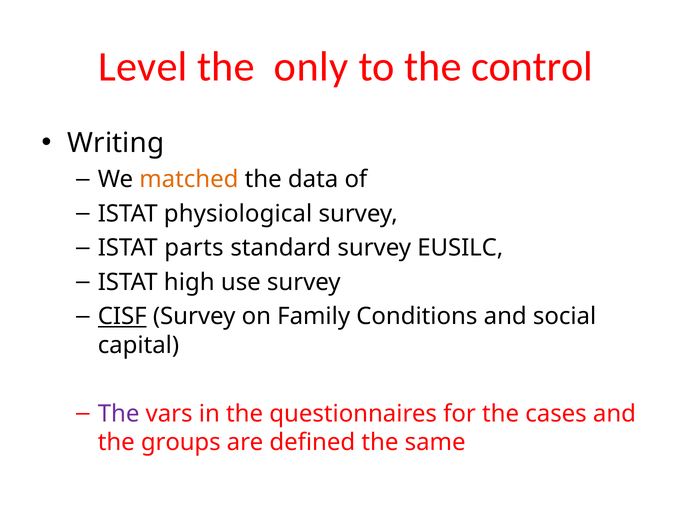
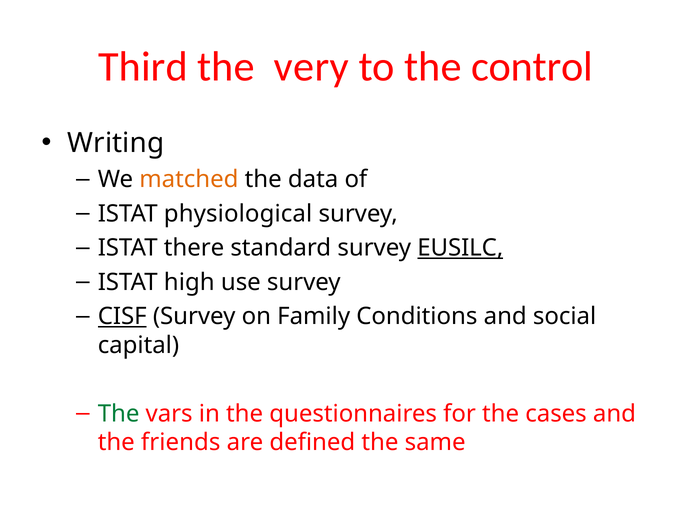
Level: Level -> Third
only: only -> very
parts: parts -> there
EUSILC underline: none -> present
The at (119, 414) colour: purple -> green
groups: groups -> friends
